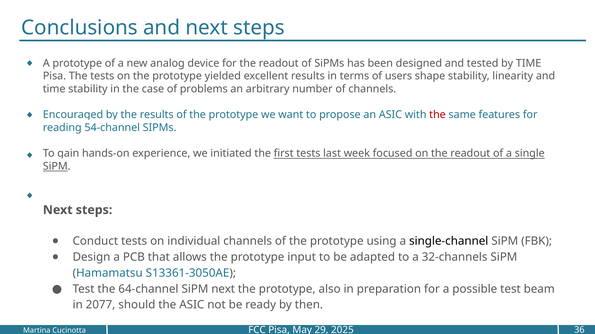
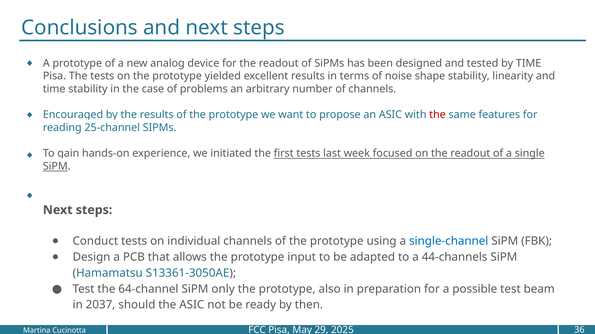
users: users -> noise
54-channel: 54-channel -> 25-channel
single-channel colour: black -> blue
32-channels: 32-channels -> 44-channels
64-channel SiPM next: next -> only
2077: 2077 -> 2037
